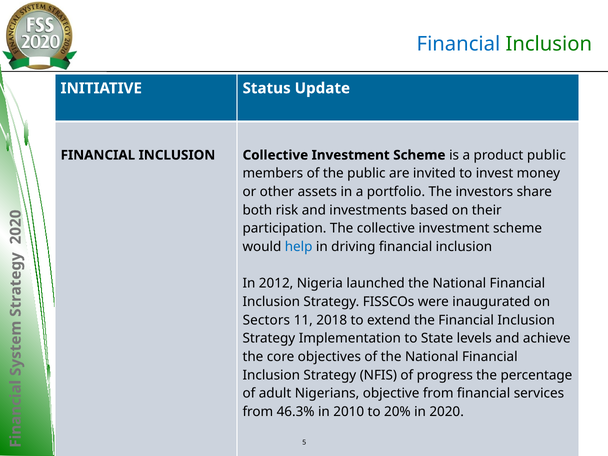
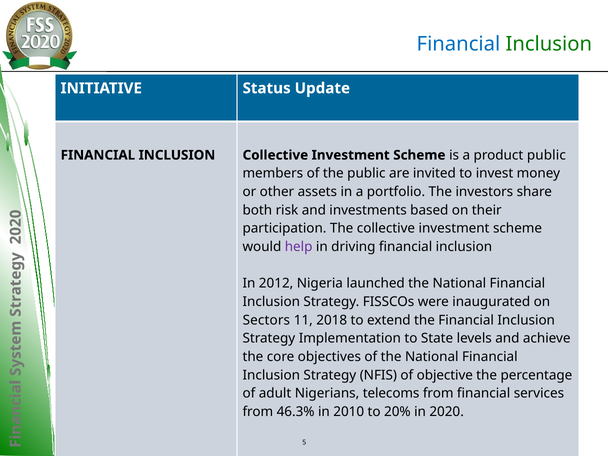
help colour: blue -> purple
progress: progress -> objective
objective: objective -> telecoms
